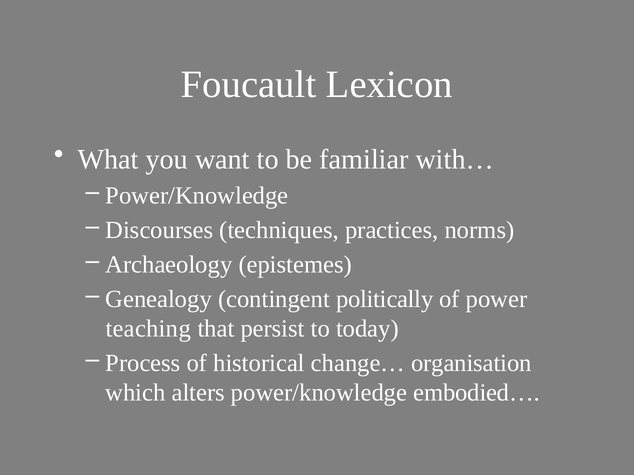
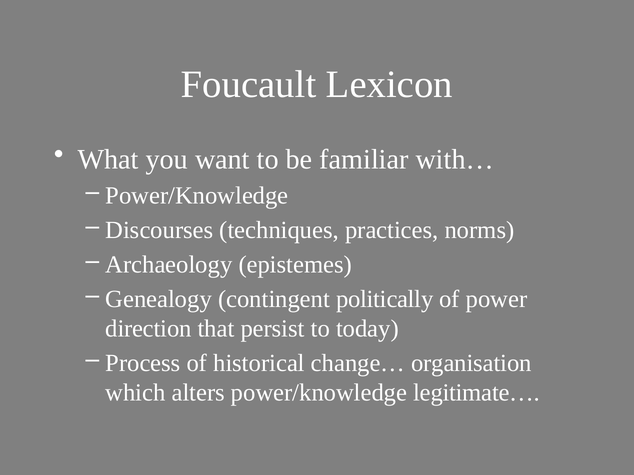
teaching: teaching -> direction
embodied…: embodied… -> legitimate…
